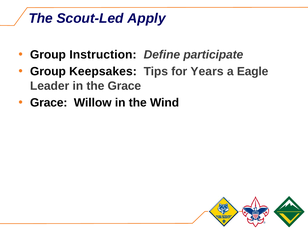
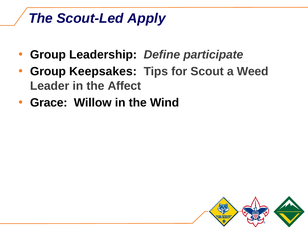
Instruction: Instruction -> Leadership
Years: Years -> Scout
Eagle: Eagle -> Weed
the Grace: Grace -> Affect
